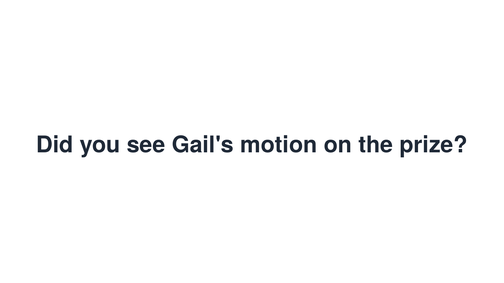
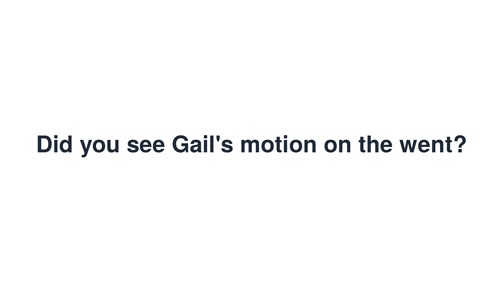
prize: prize -> went
